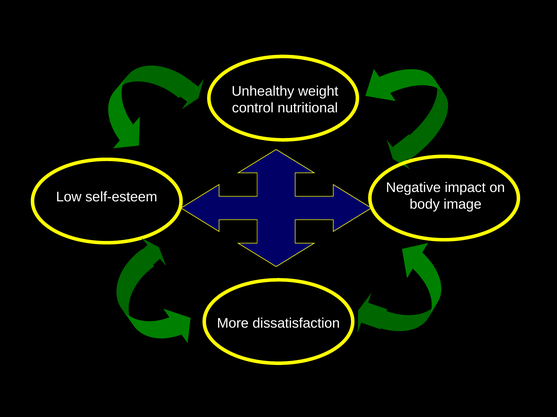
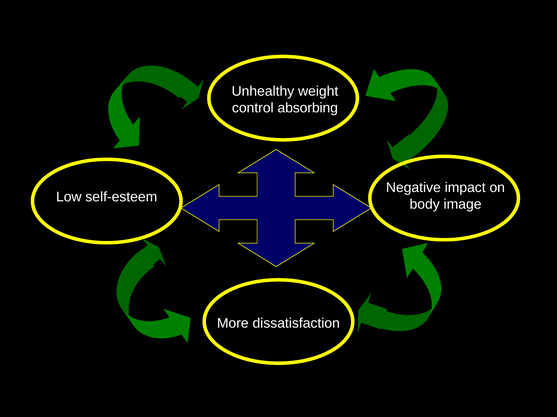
nutritional: nutritional -> absorbing
